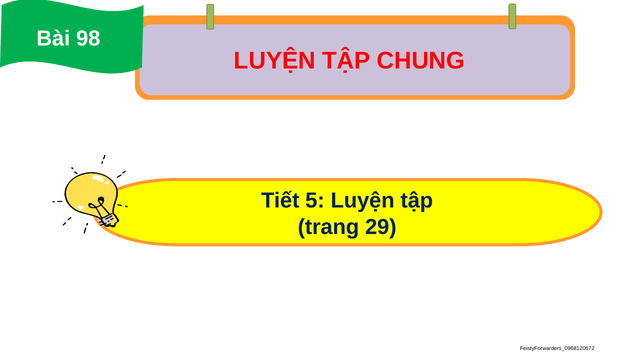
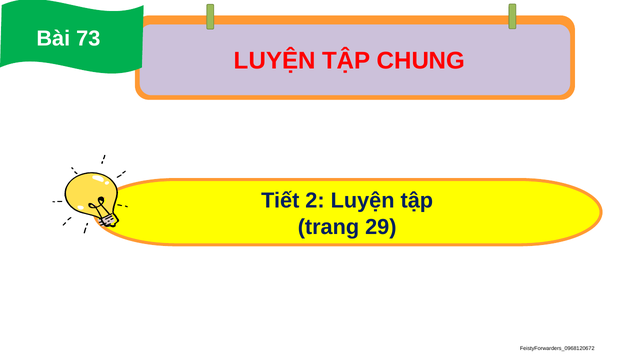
98: 98 -> 73
5: 5 -> 2
